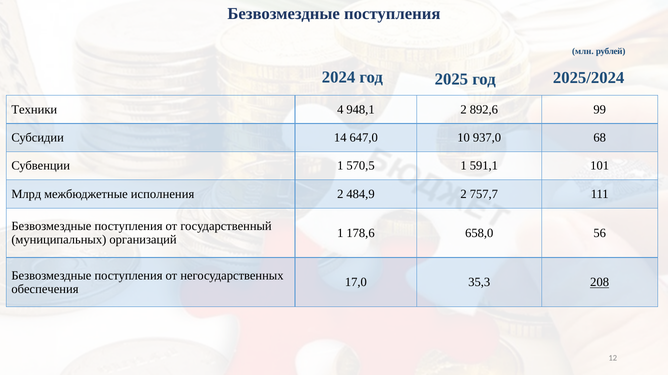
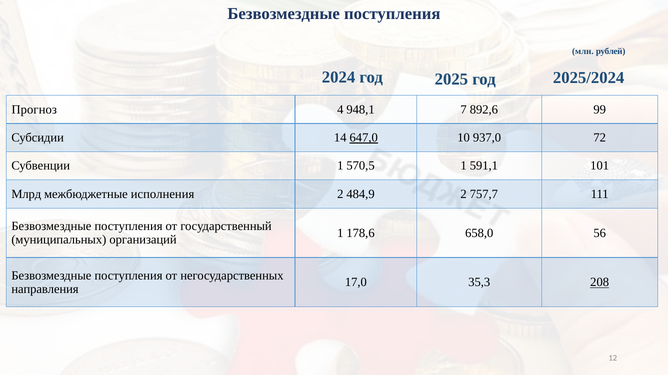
Техники: Техники -> Прогноз
948,1 2: 2 -> 7
647,0 underline: none -> present
68: 68 -> 72
обеспечения: обеспечения -> направления
